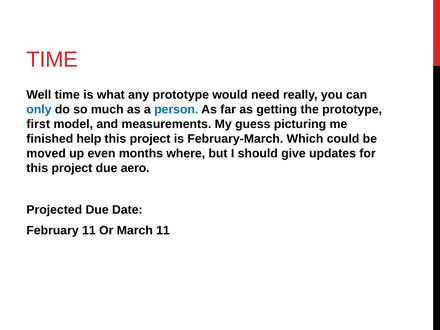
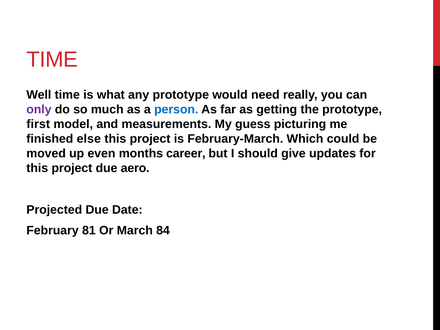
only colour: blue -> purple
help: help -> else
where: where -> career
February 11: 11 -> 81
March 11: 11 -> 84
